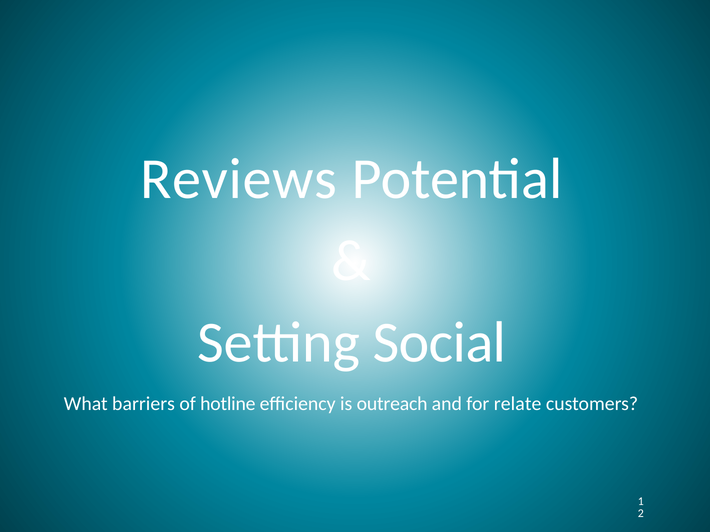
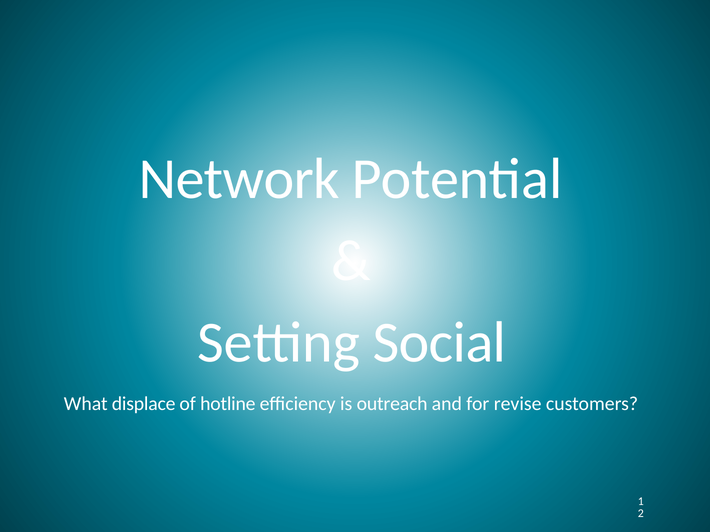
Reviews: Reviews -> Network
barriers: barriers -> displace
relate: relate -> revise
